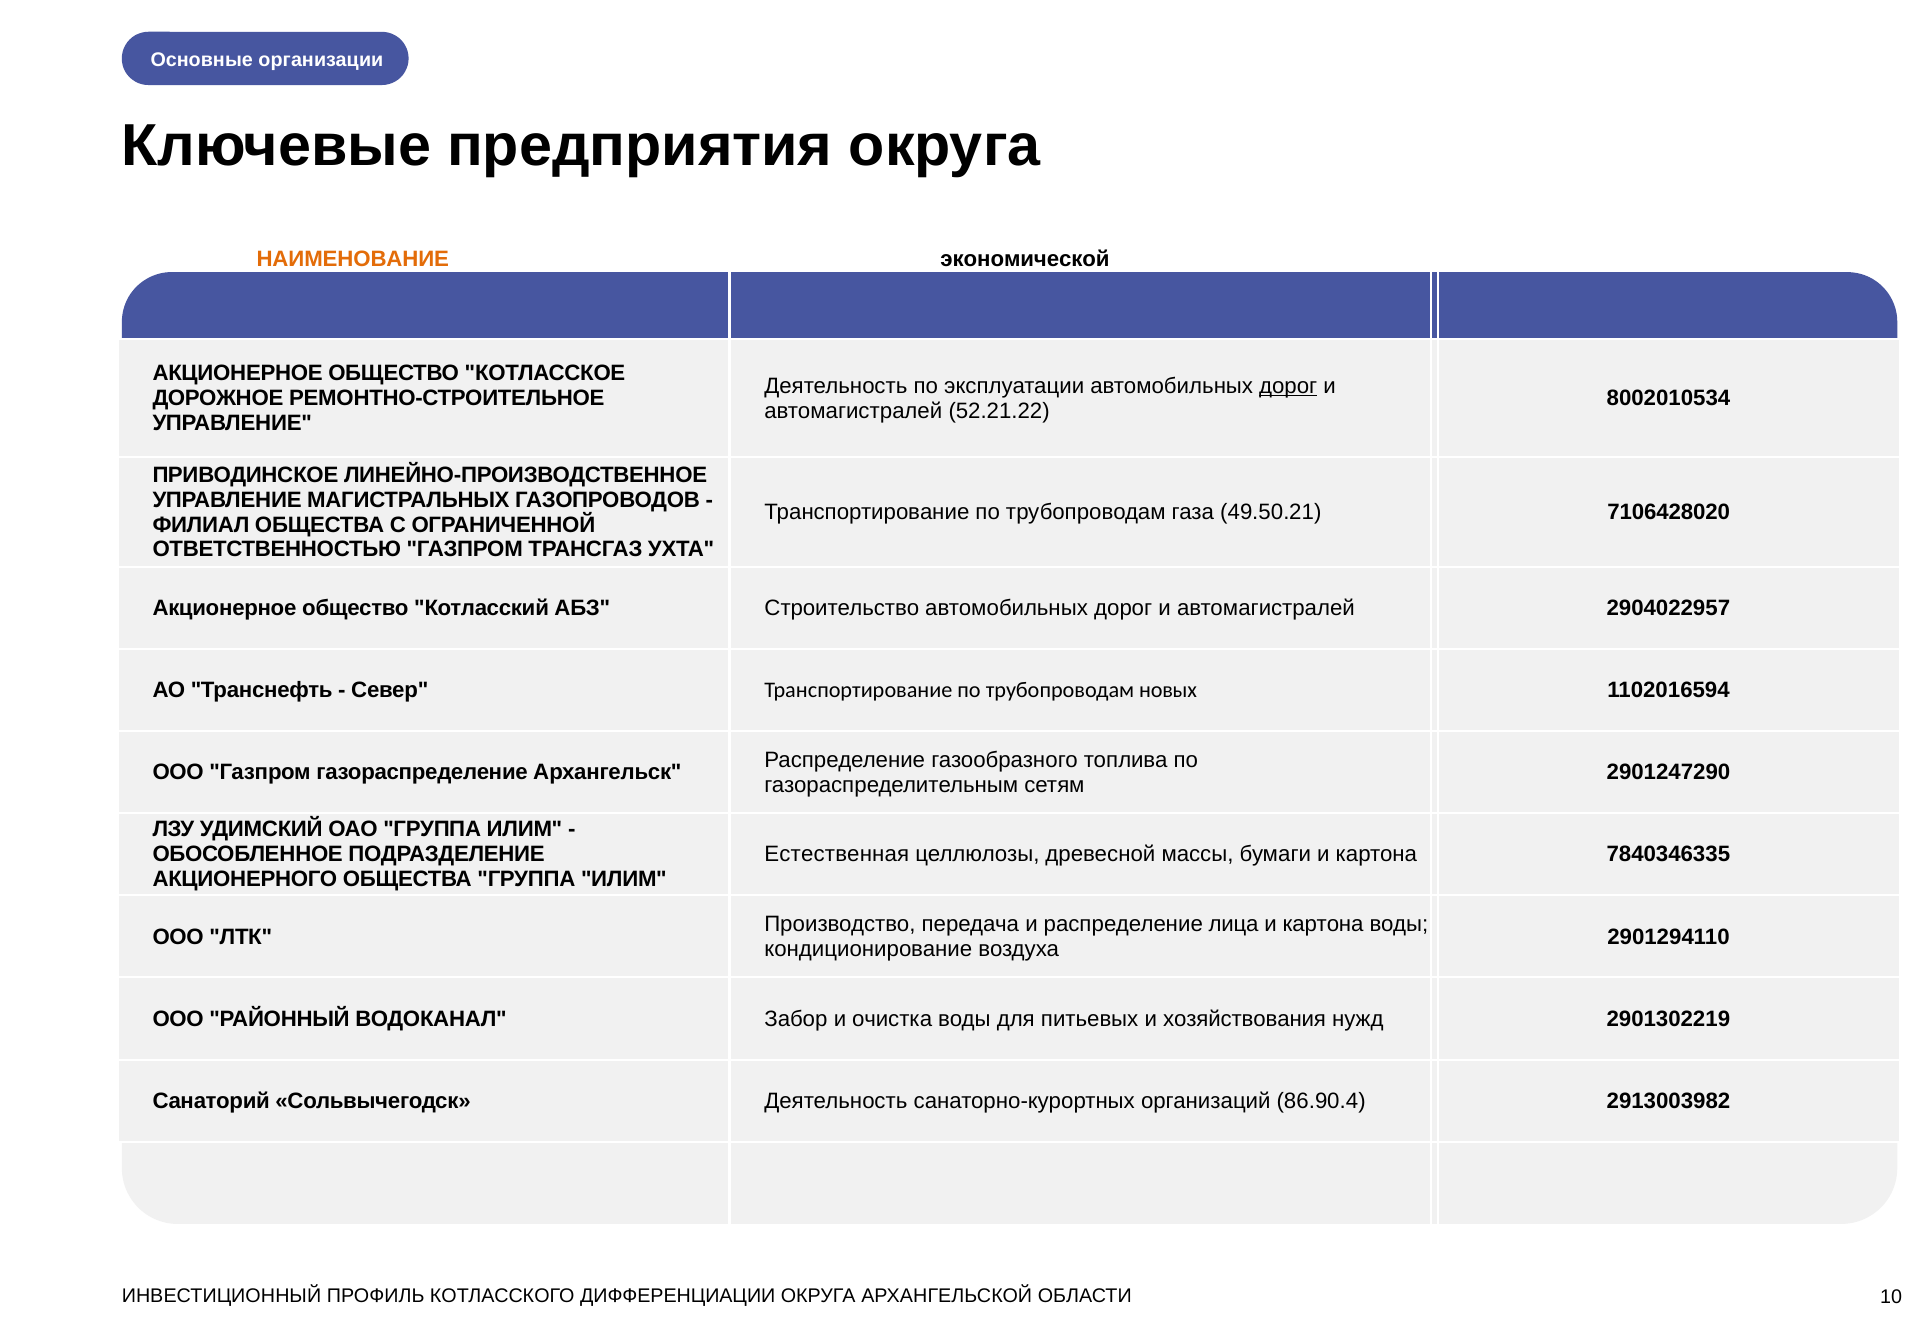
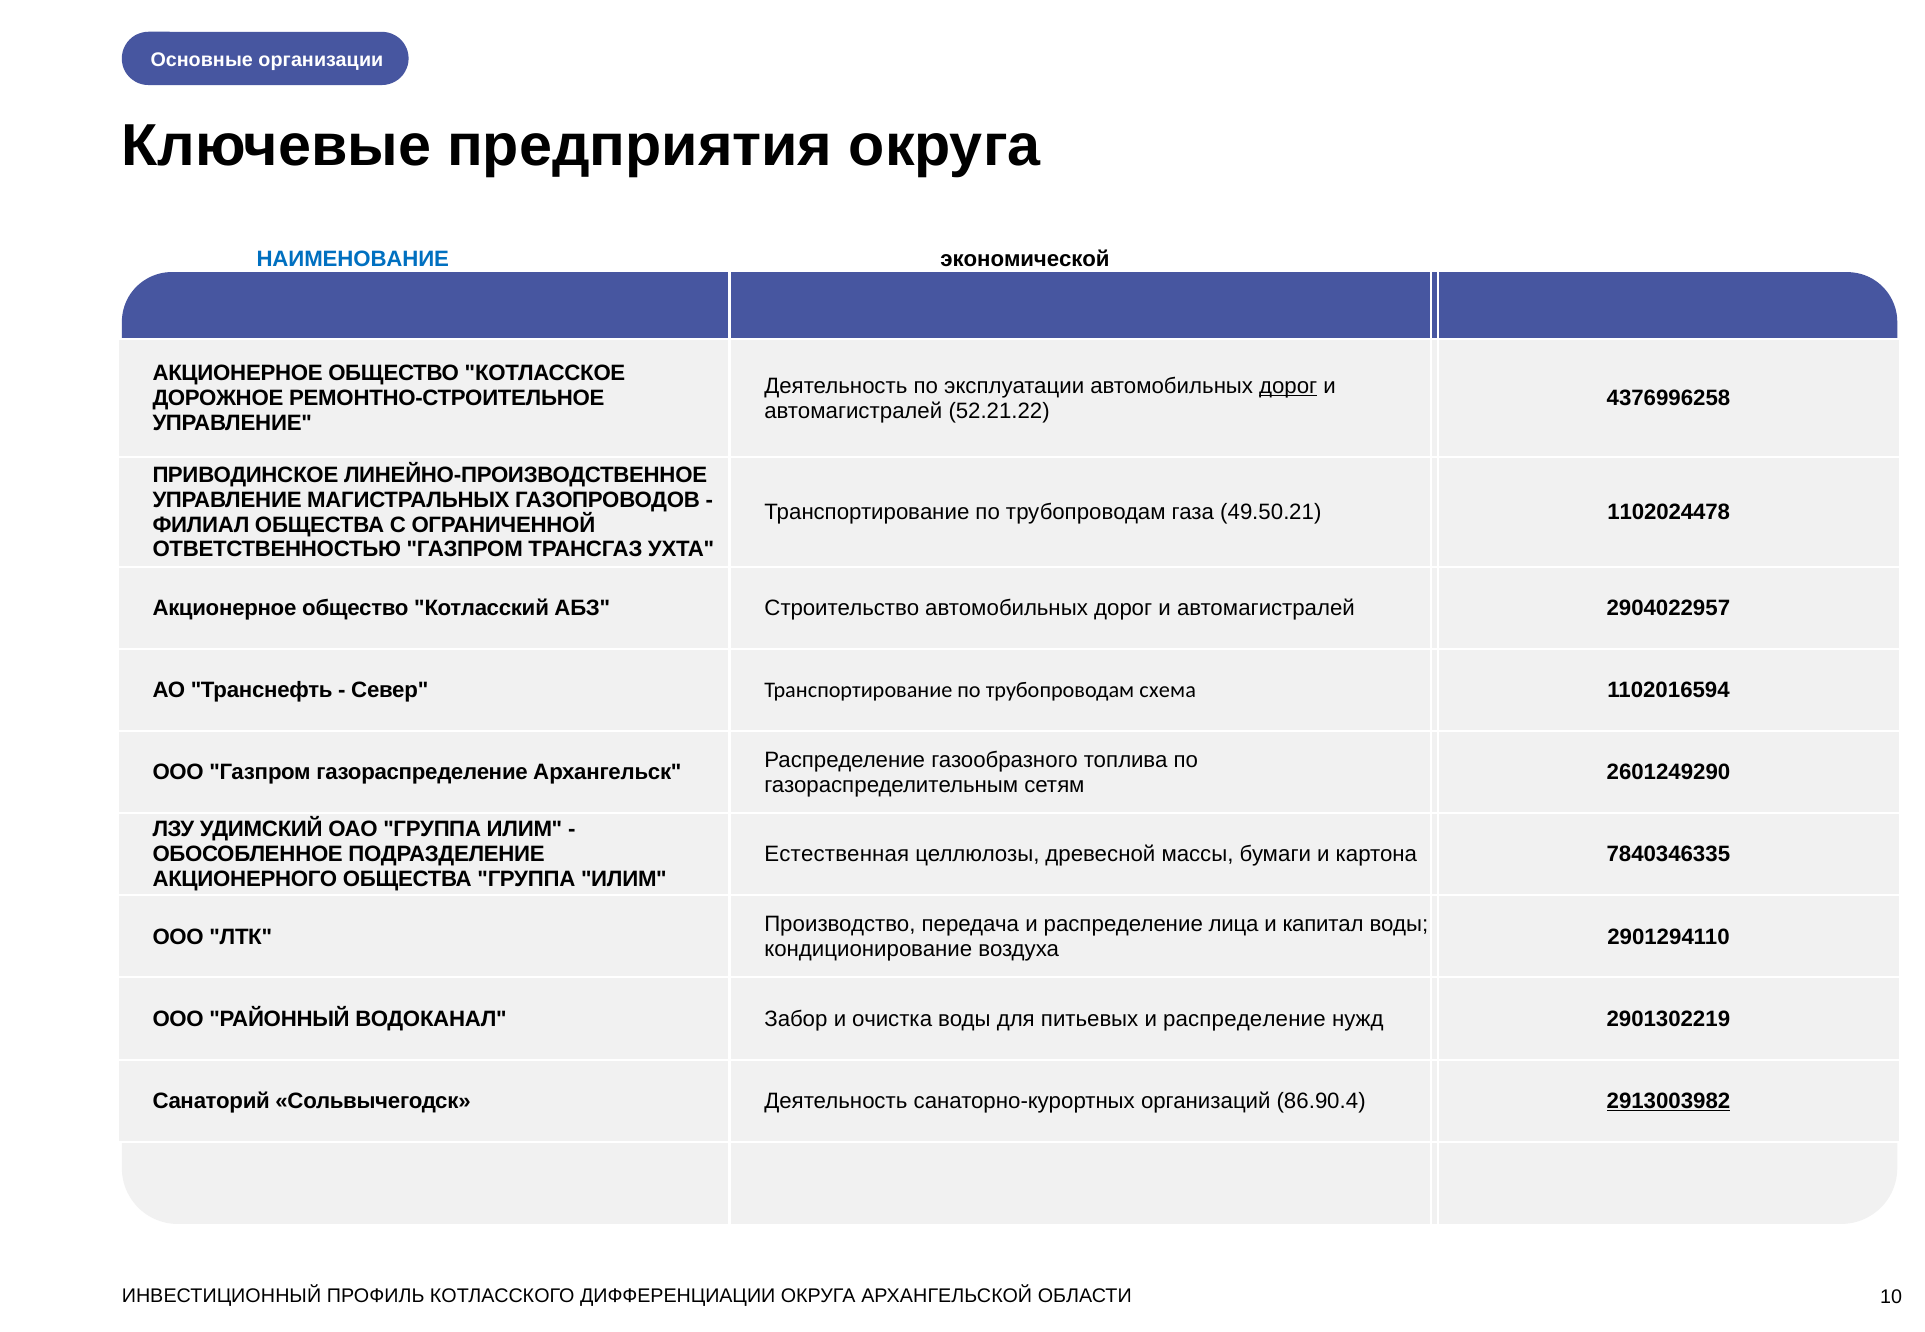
НАИМЕНОВАНИЕ colour: orange -> blue
8002010534: 8002010534 -> 4376996258
7106428020: 7106428020 -> 1102024478
новых: новых -> схема
2901247290: 2901247290 -> 2601249290
картона at (1323, 925): картона -> капитал
питьевых и хозяйствования: хозяйствования -> распределение
2913003982 underline: none -> present
